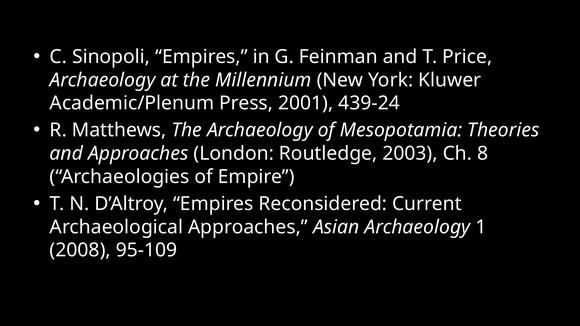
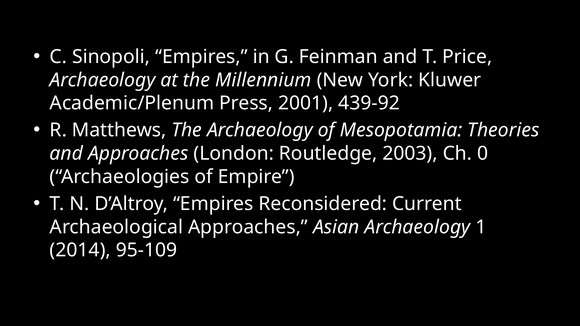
439-24: 439-24 -> 439-92
8: 8 -> 0
2008: 2008 -> 2014
